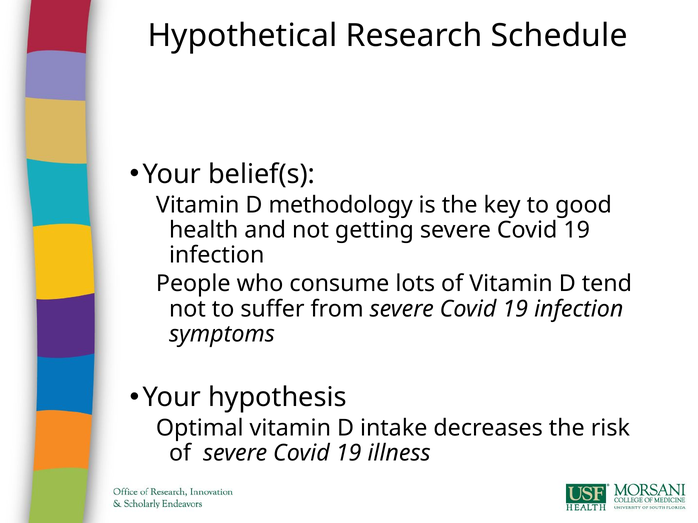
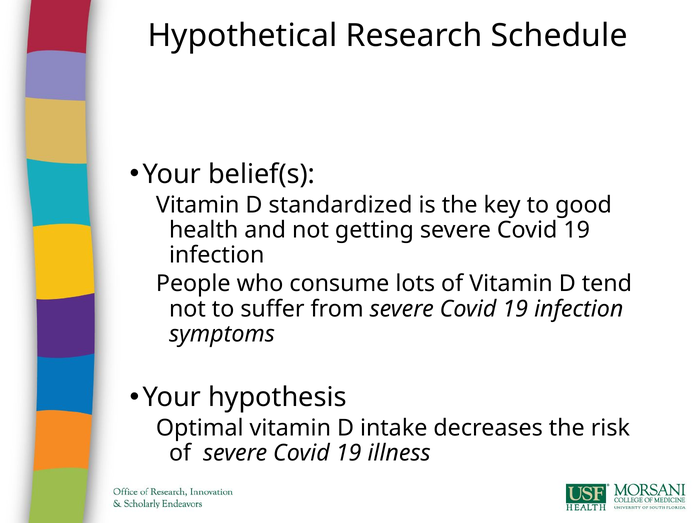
methodology: methodology -> standardized
